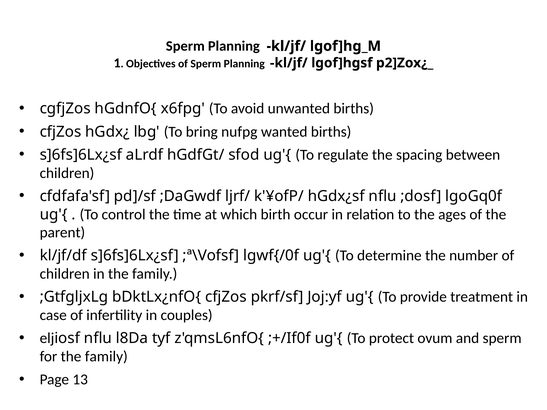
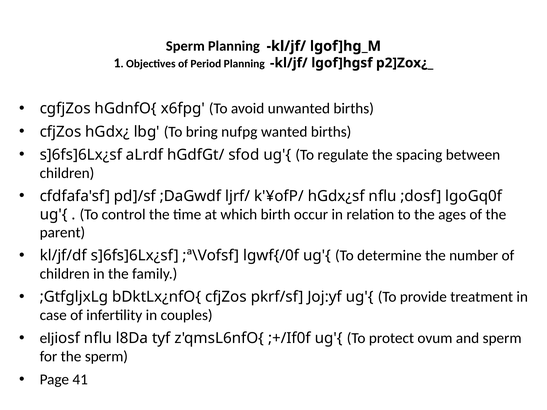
of Sperm: Sperm -> Period
for the family: family -> sperm
13: 13 -> 41
